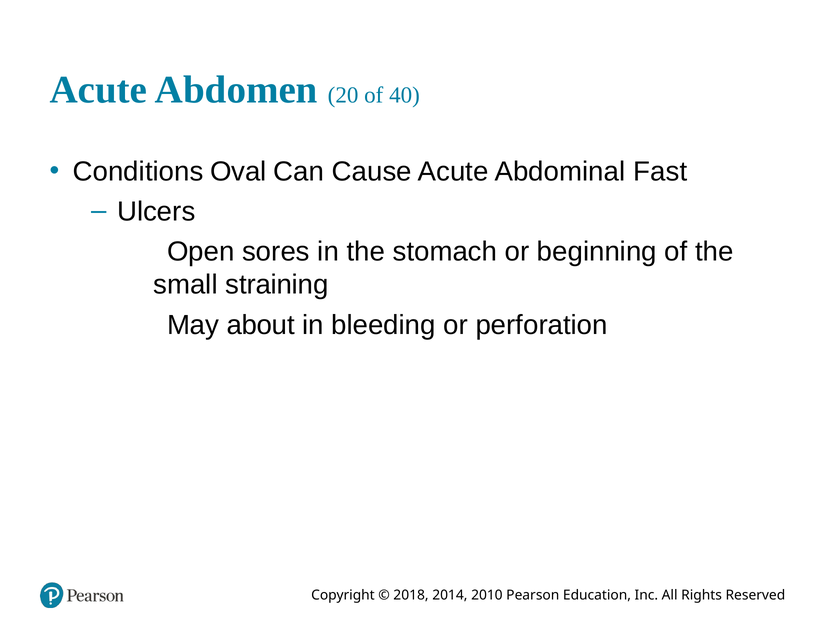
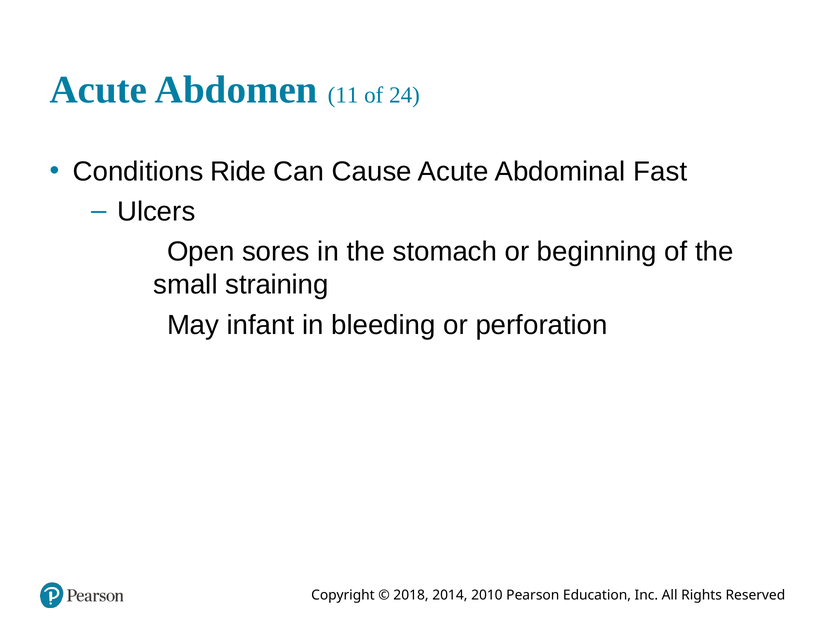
20: 20 -> 11
40: 40 -> 24
Oval: Oval -> Ride
about: about -> infant
